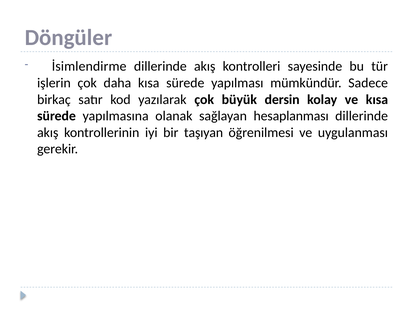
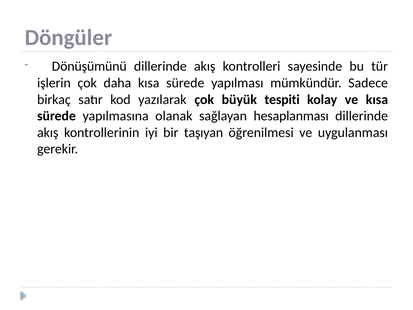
İsimlendirme: İsimlendirme -> Dönüşümünü
dersin: dersin -> tespiti
